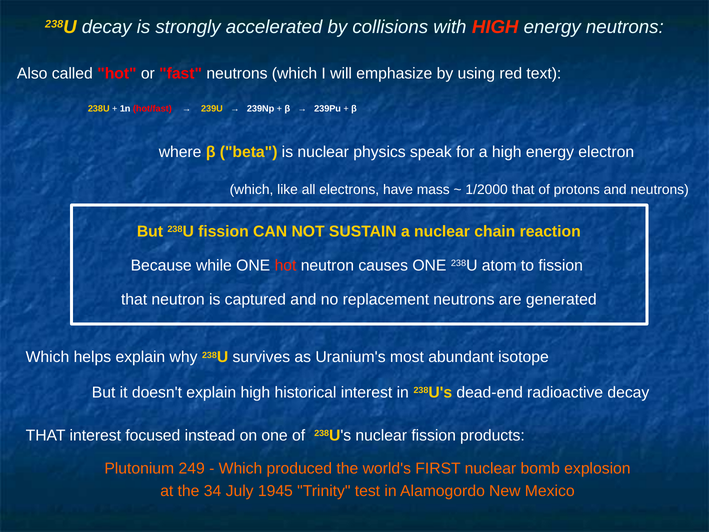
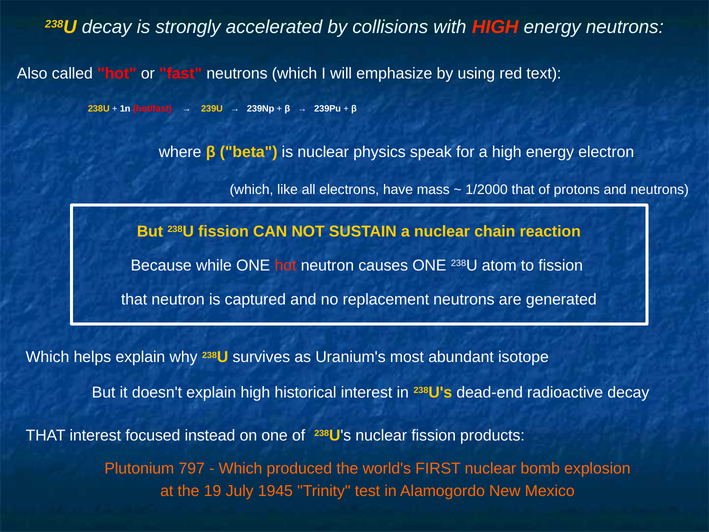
249: 249 -> 797
34: 34 -> 19
